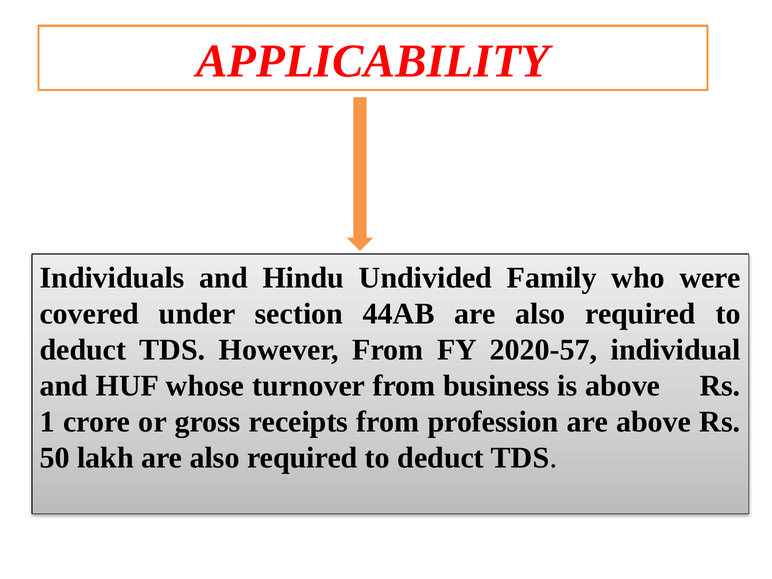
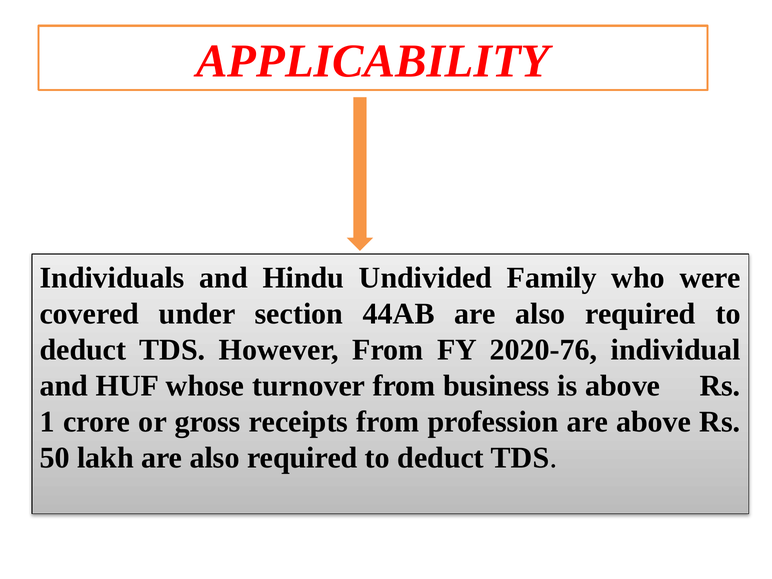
2020-57: 2020-57 -> 2020-76
